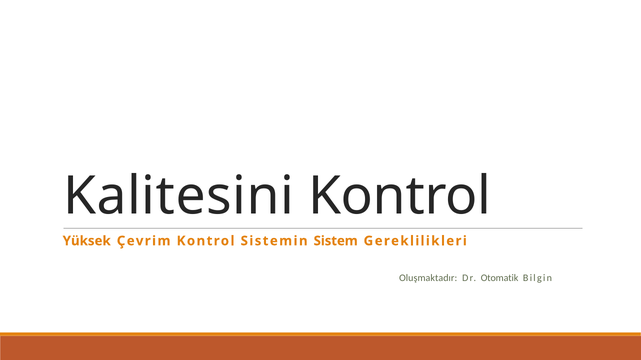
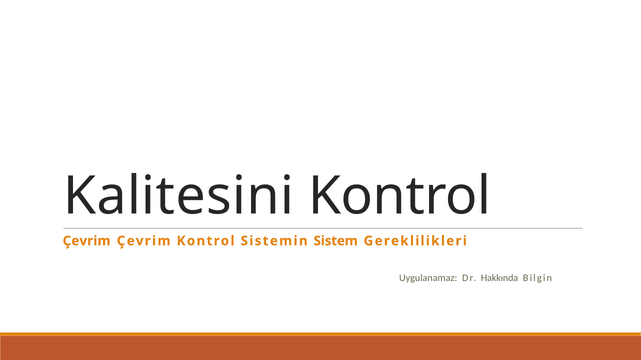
Yüksek at (87, 241): Yüksek -> Çevrim
Oluşmaktadır: Oluşmaktadır -> Uygulanamaz
Otomatik: Otomatik -> Hakkında
